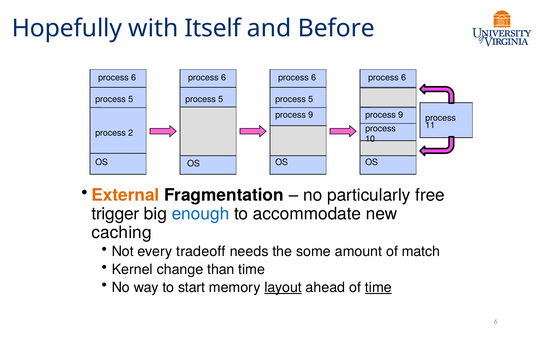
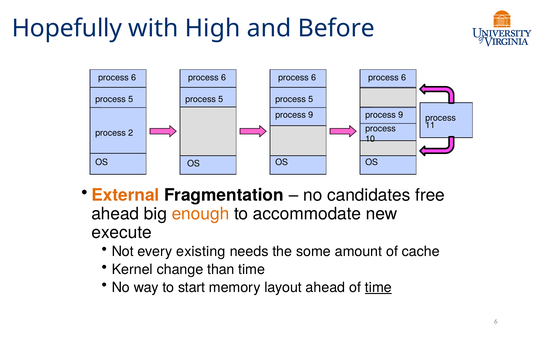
Itself: Itself -> High
particularly: particularly -> candidates
trigger at (115, 214): trigger -> ahead
enough colour: blue -> orange
caching: caching -> execute
tradeoff: tradeoff -> existing
match: match -> cache
layout underline: present -> none
